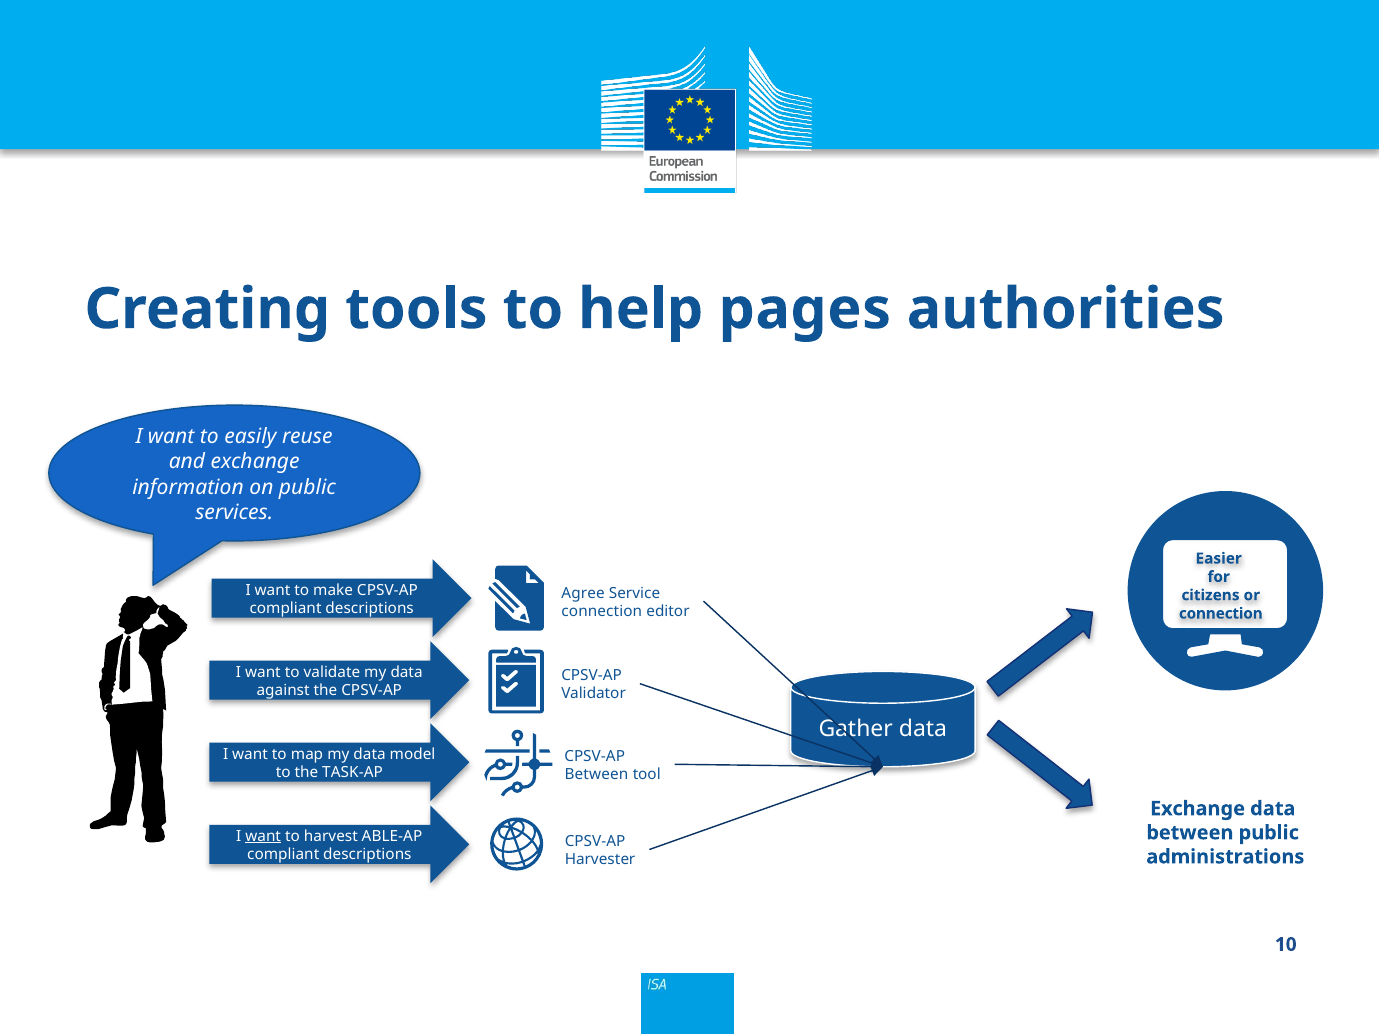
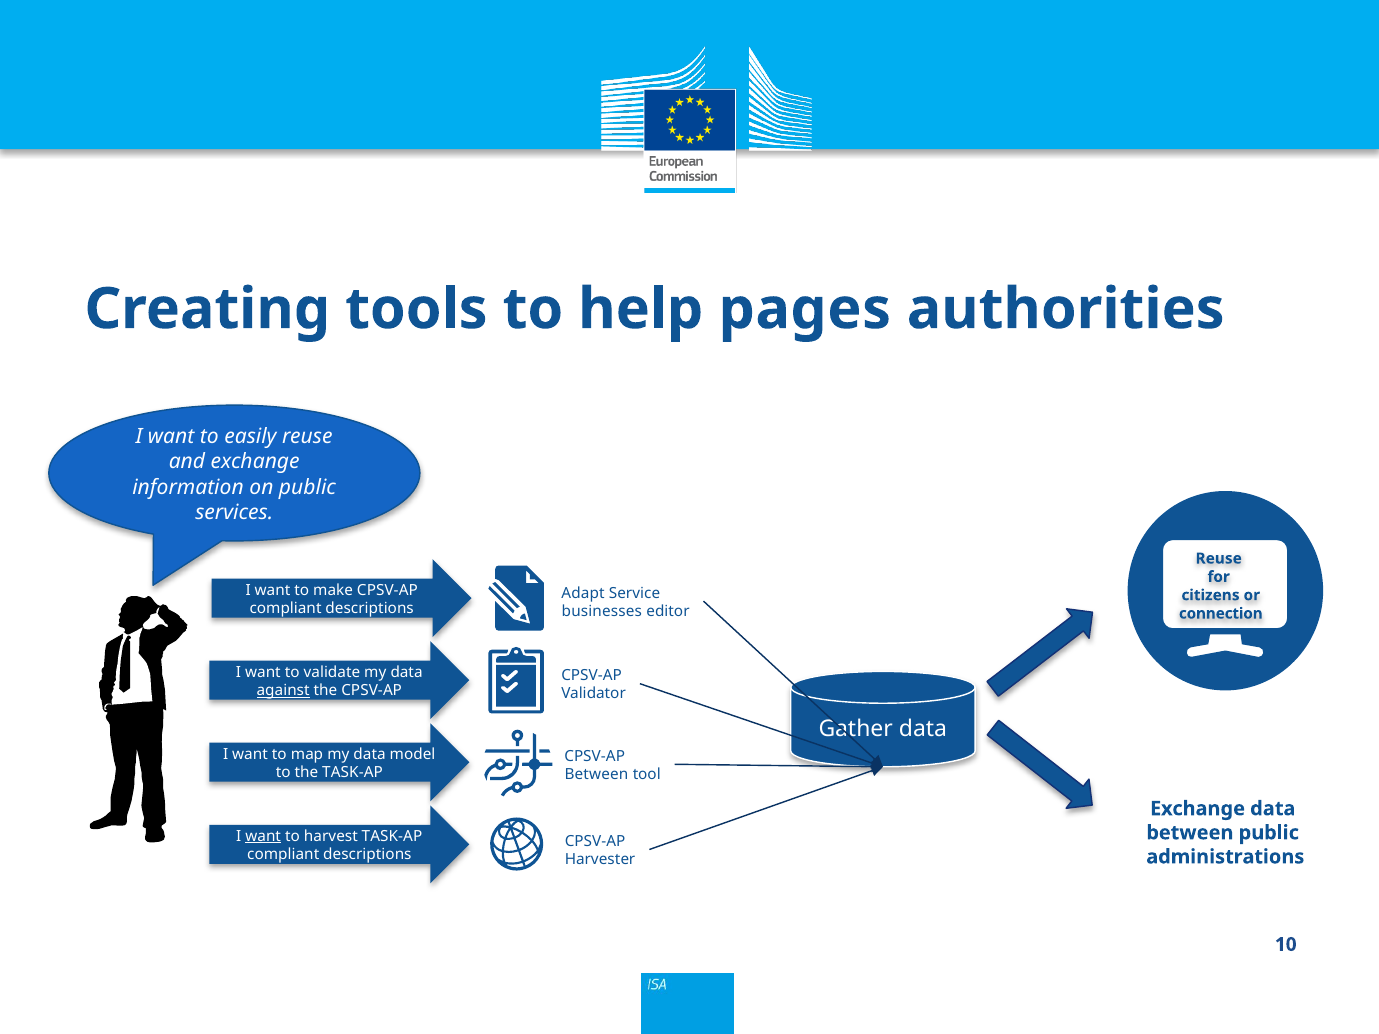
Easier at (1219, 559): Easier -> Reuse
Agree: Agree -> Adapt
connection at (602, 612): connection -> businesses
against underline: none -> present
harvest ABLE-AP: ABLE-AP -> TASK-AP
